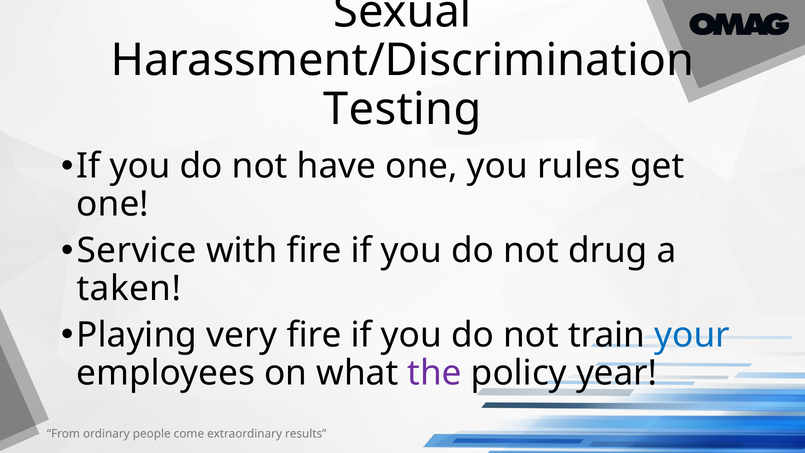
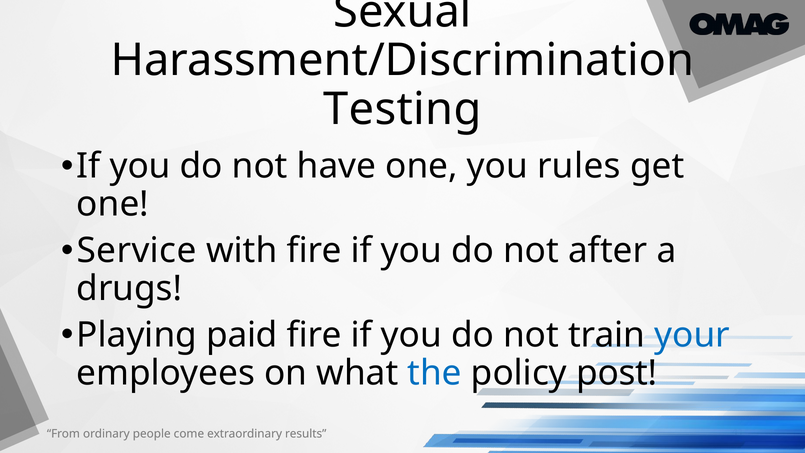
drug: drug -> after
taken: taken -> drugs
very: very -> paid
the colour: purple -> blue
year: year -> post
